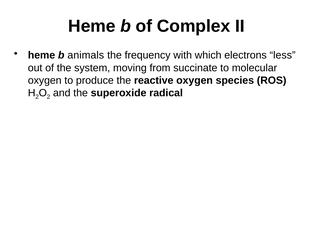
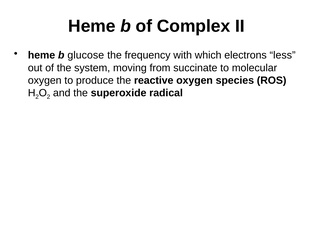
animals: animals -> glucose
